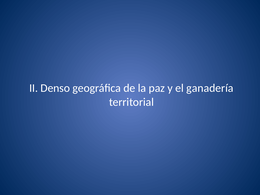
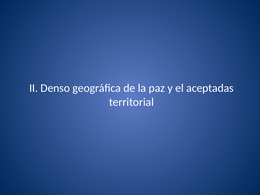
ganadería: ganadería -> aceptadas
